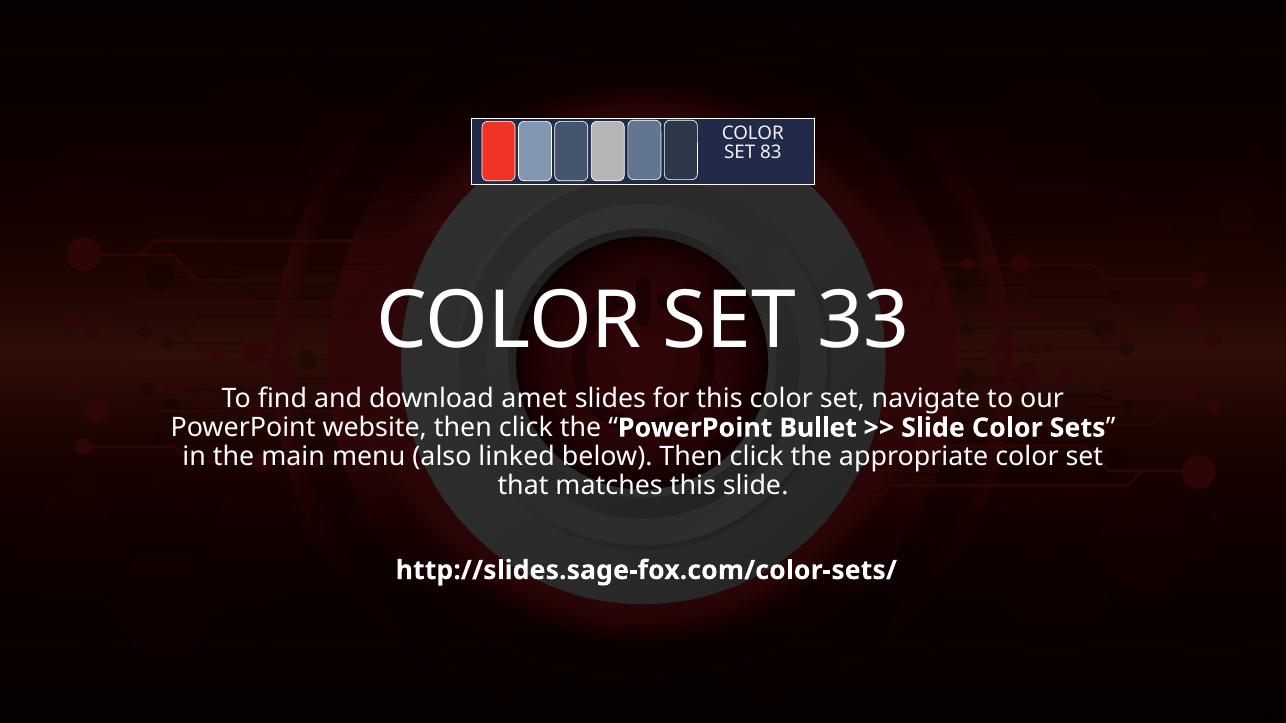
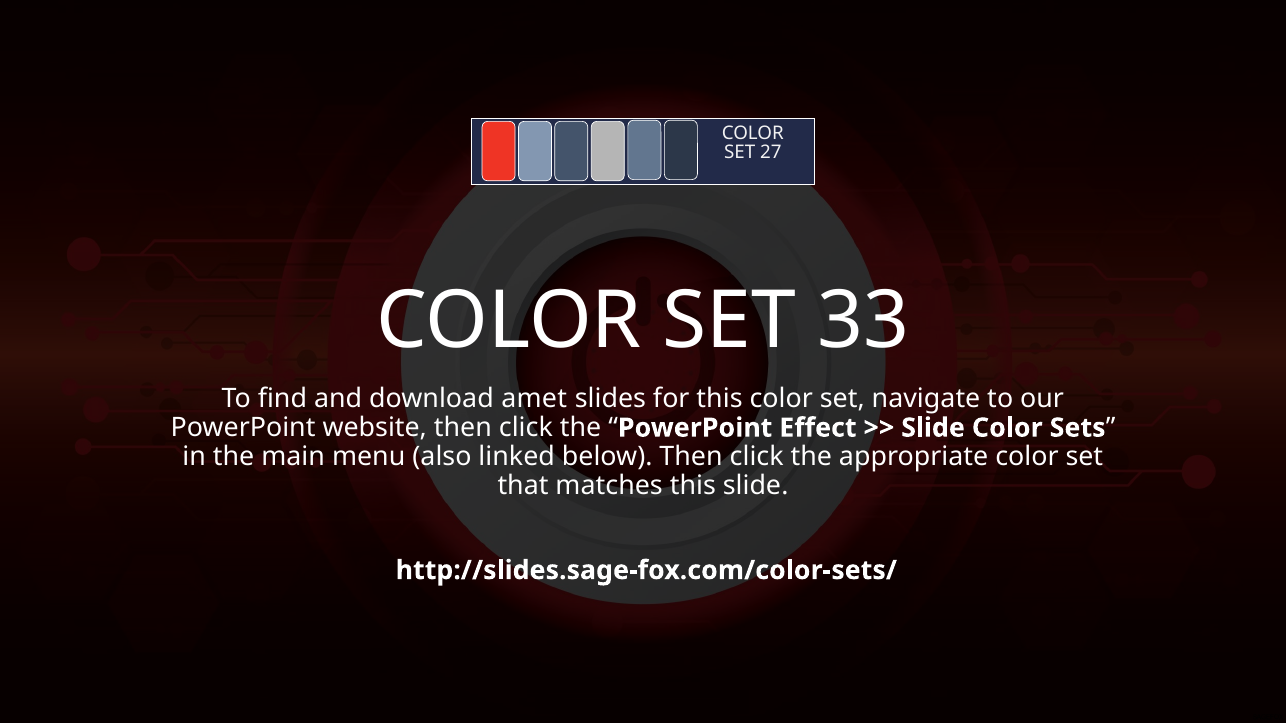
83: 83 -> 27
Bullet: Bullet -> Effect
